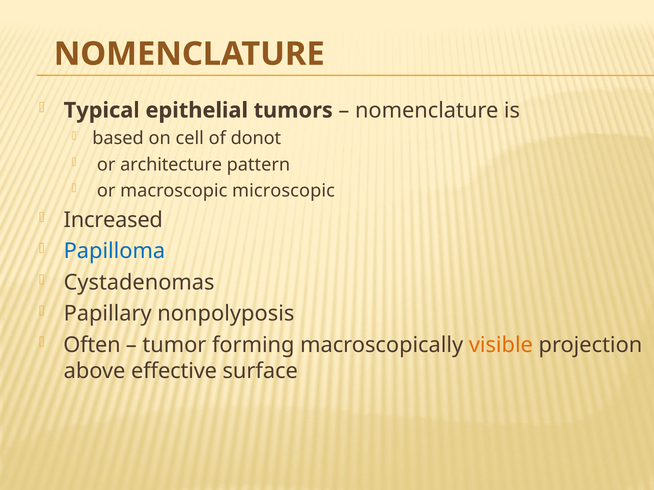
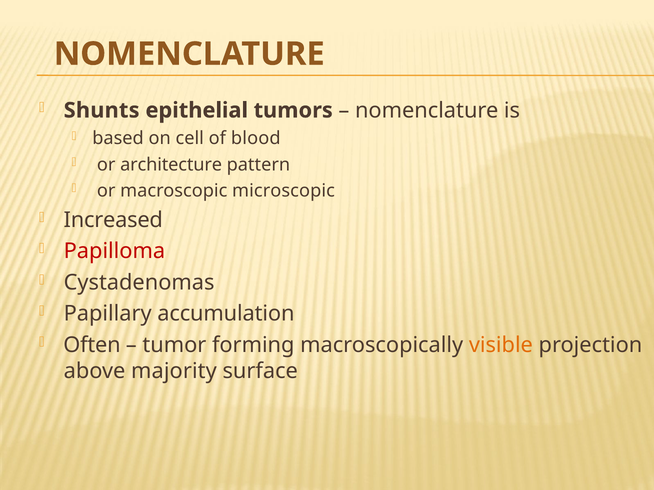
Typical: Typical -> Shunts
donot: donot -> blood
Papilloma colour: blue -> red
nonpolyposis: nonpolyposis -> accumulation
effective: effective -> majority
